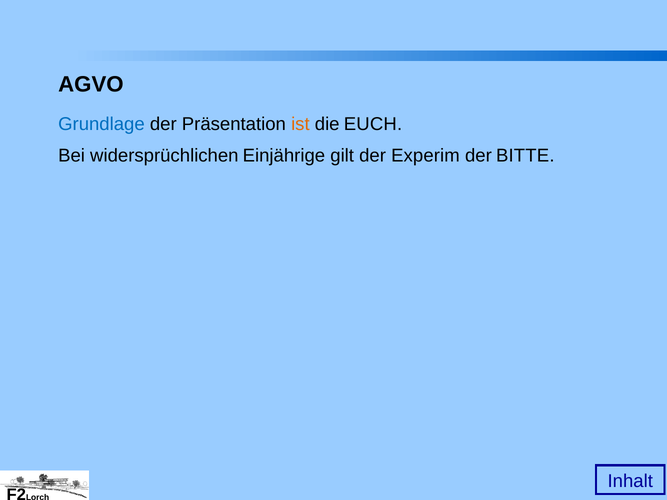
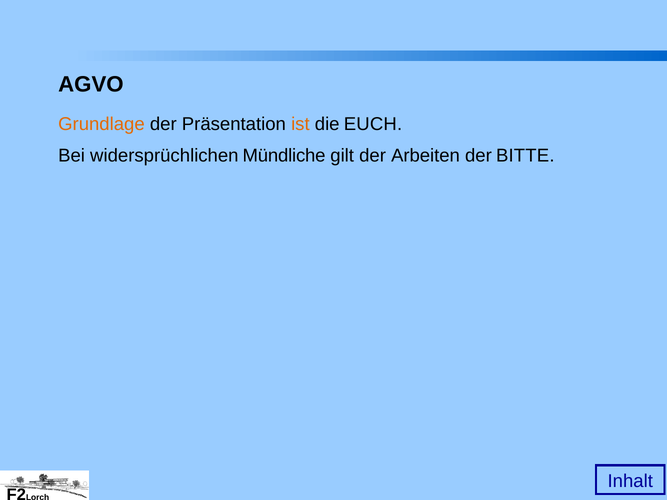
Grundlage colour: blue -> orange
Einjährige: Einjährige -> Mündliche
Experim: Experim -> Arbeiten
